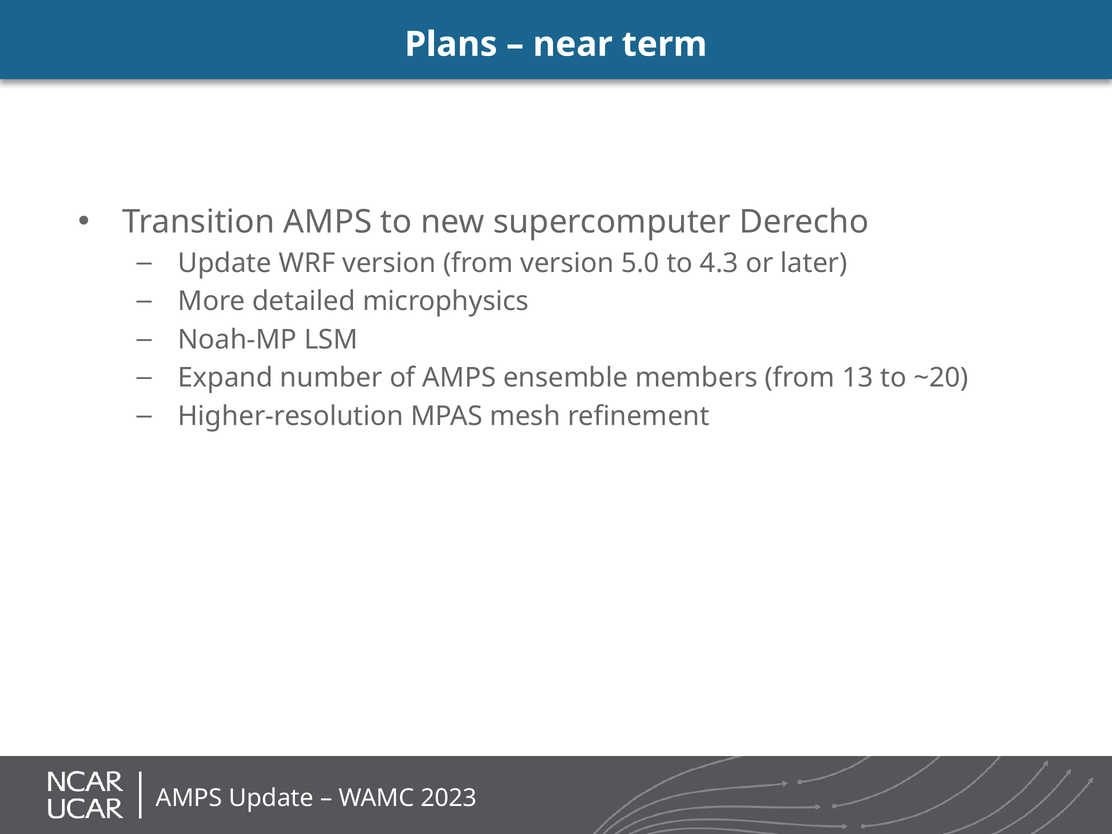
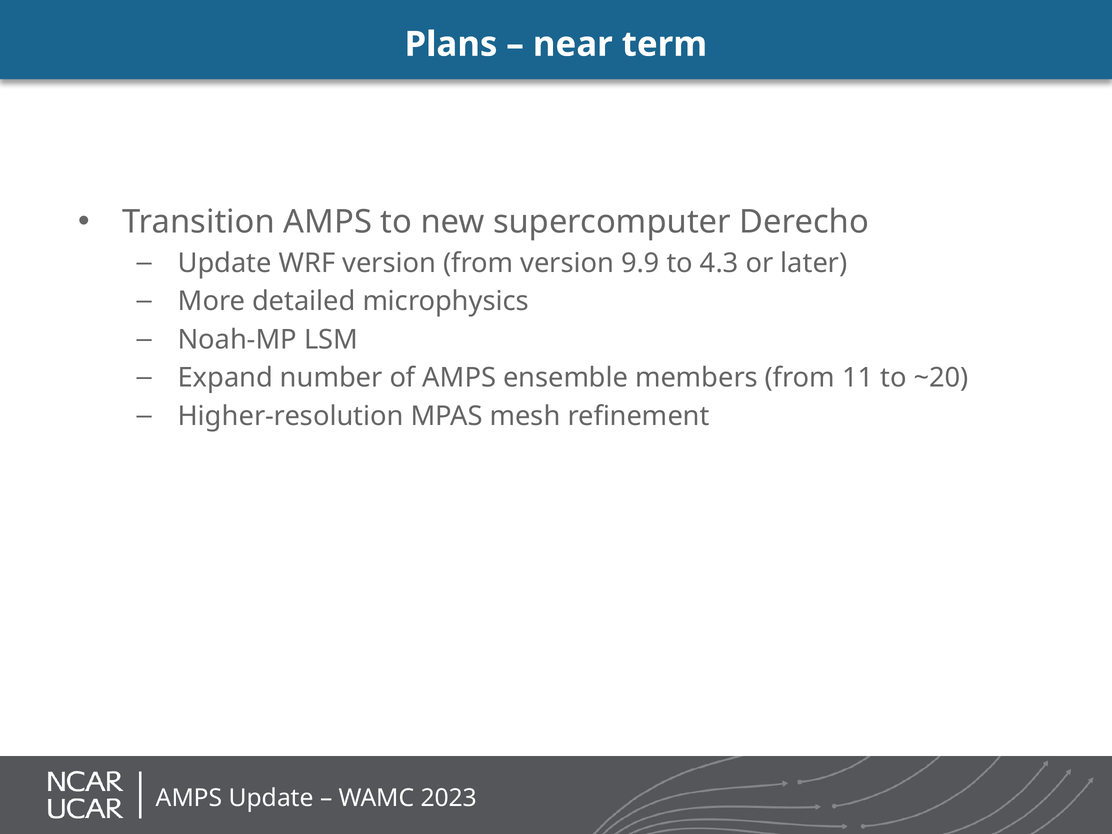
5.0: 5.0 -> 9.9
13: 13 -> 11
